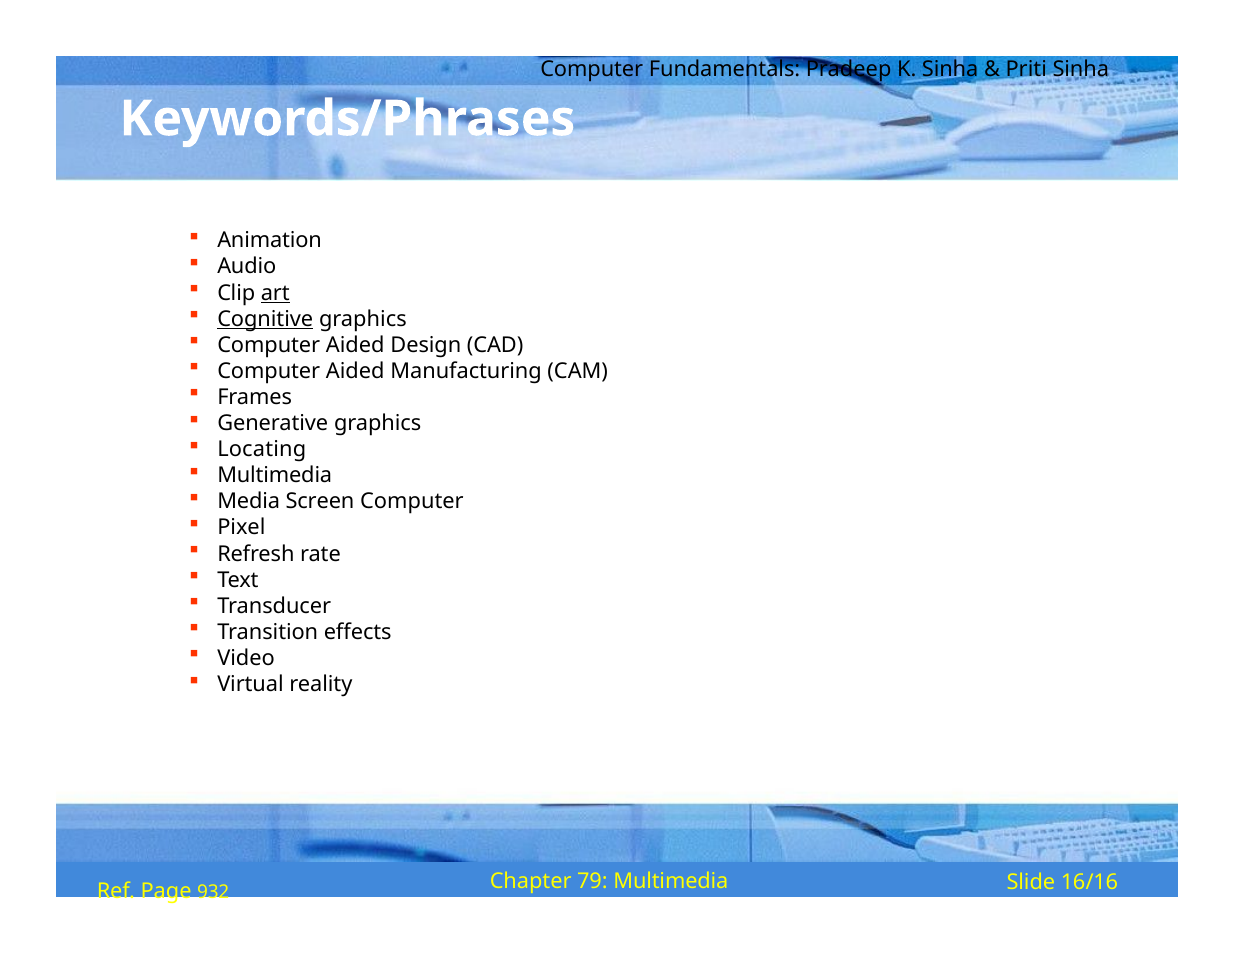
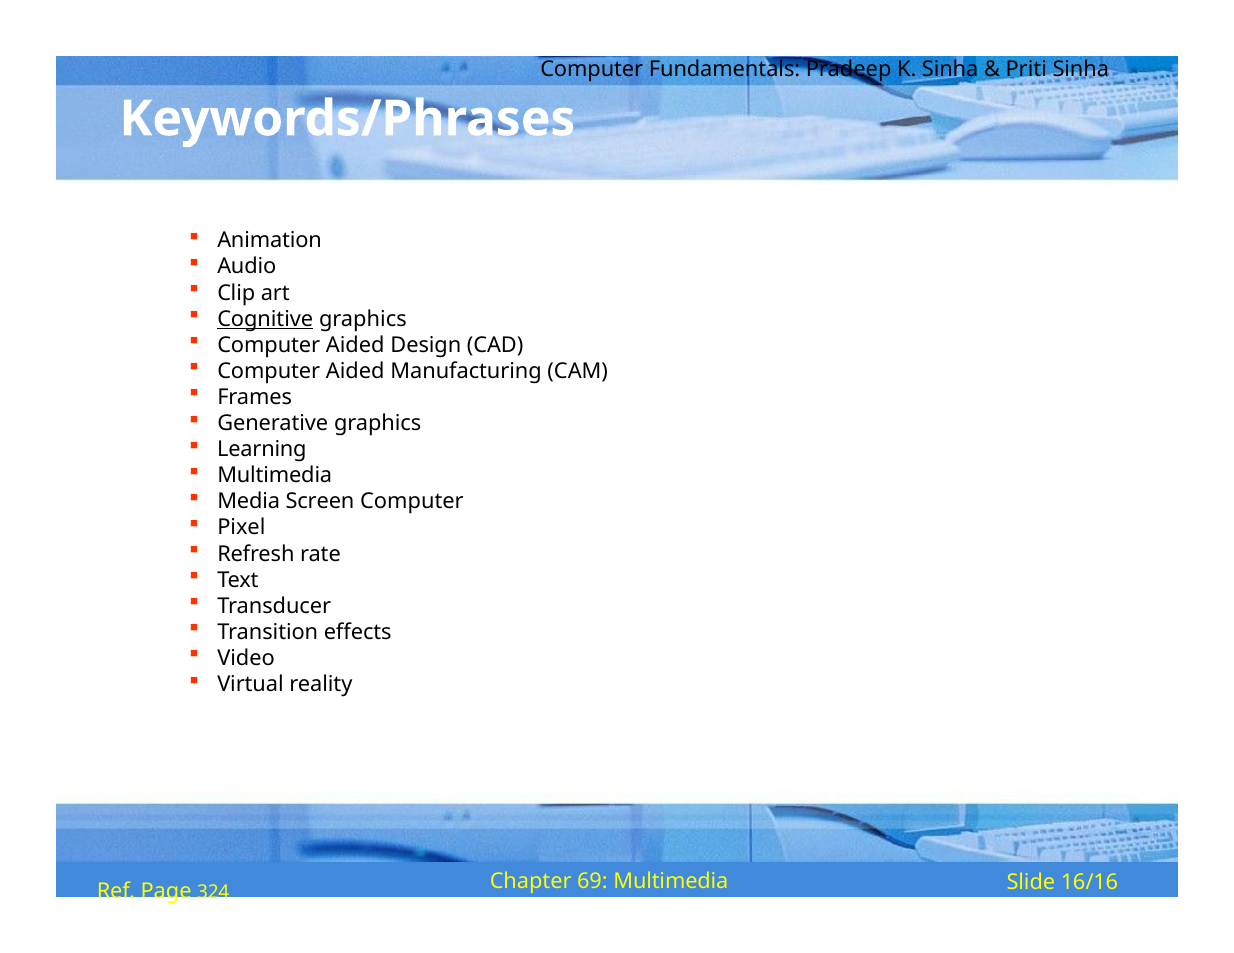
art underline: present -> none
Locating: Locating -> Learning
932: 932 -> 324
79: 79 -> 69
